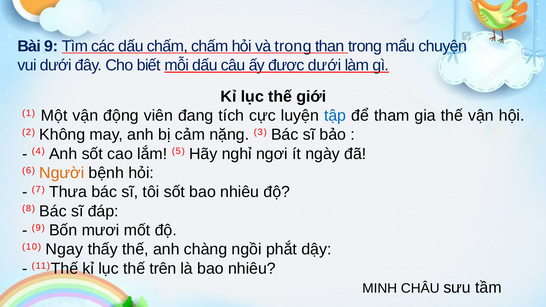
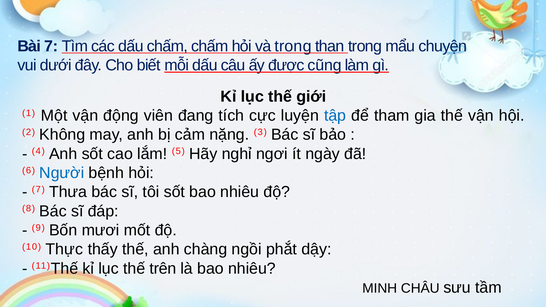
Bài 9: 9 -> 7
được dưới: dưới -> cũng
Người colour: orange -> blue
Ngay: Ngay -> Thực
